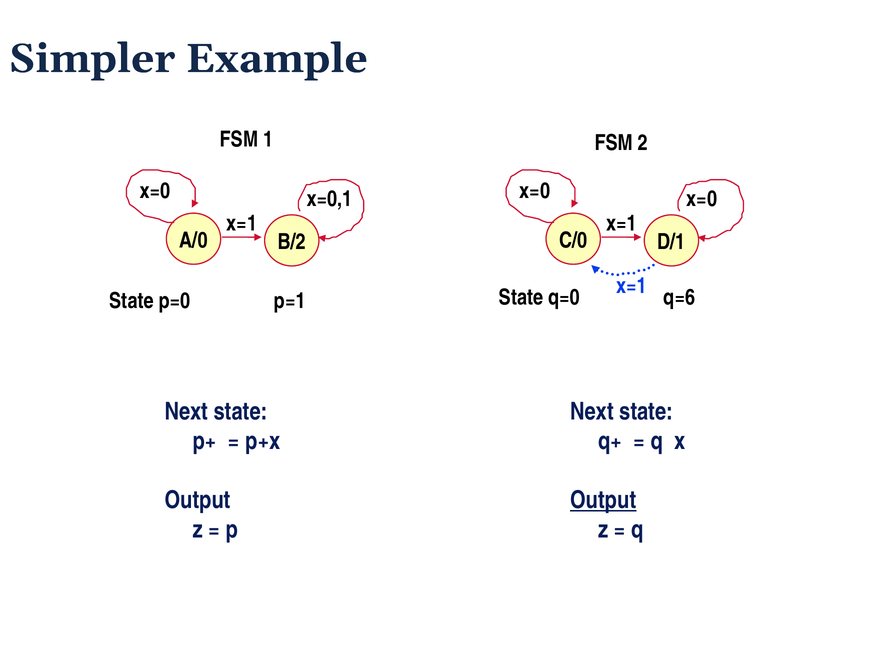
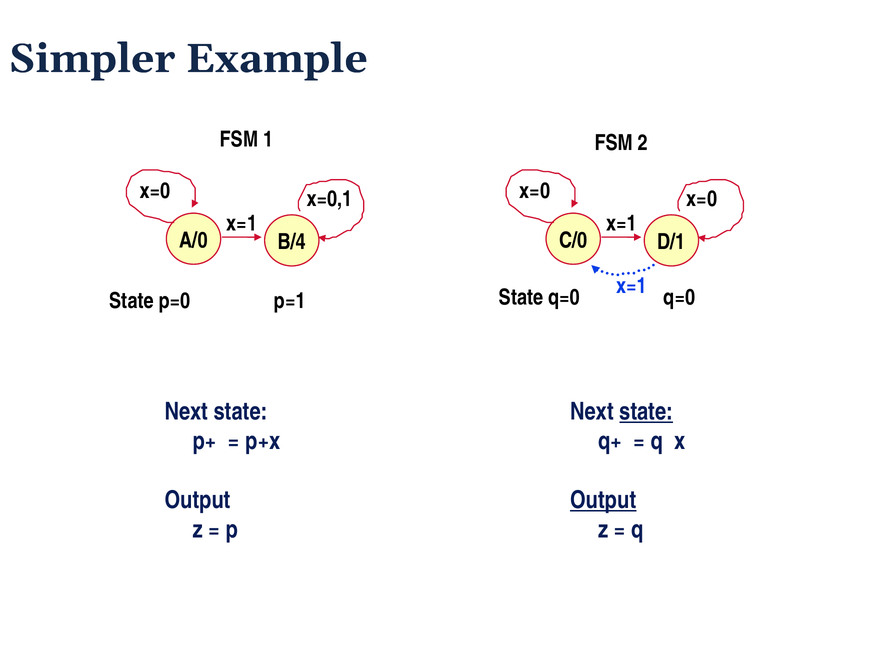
B/2: B/2 -> B/4
q=0 q=6: q=6 -> q=0
state at (646, 412) underline: none -> present
